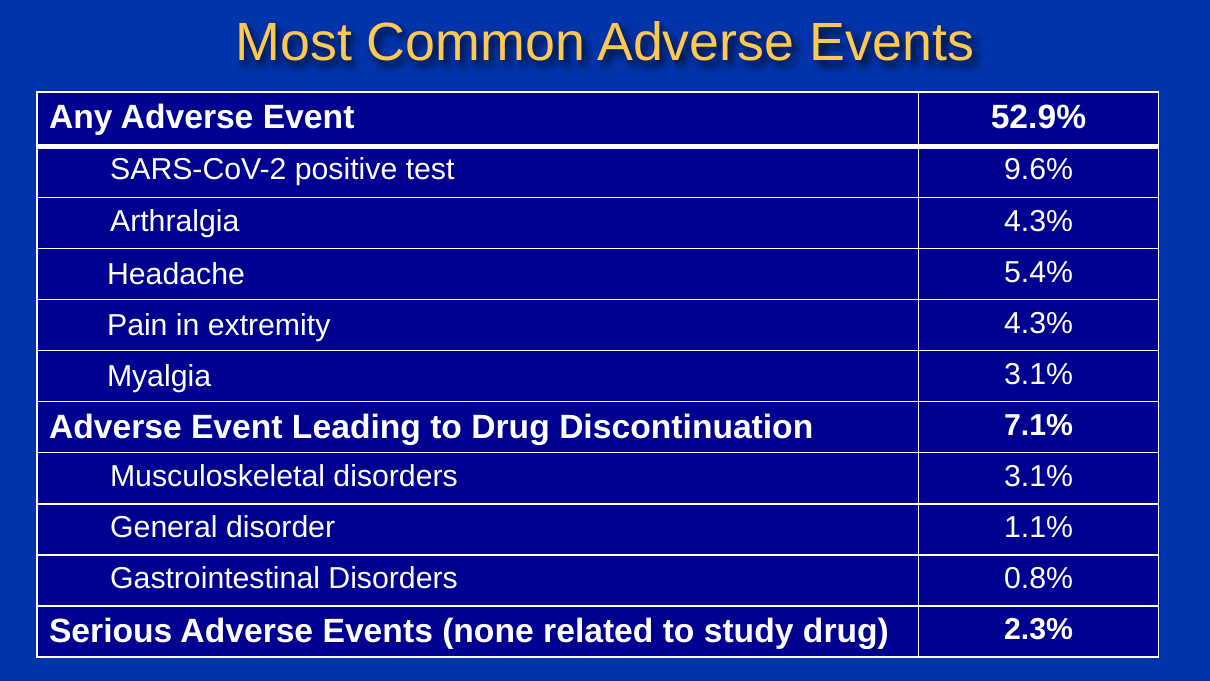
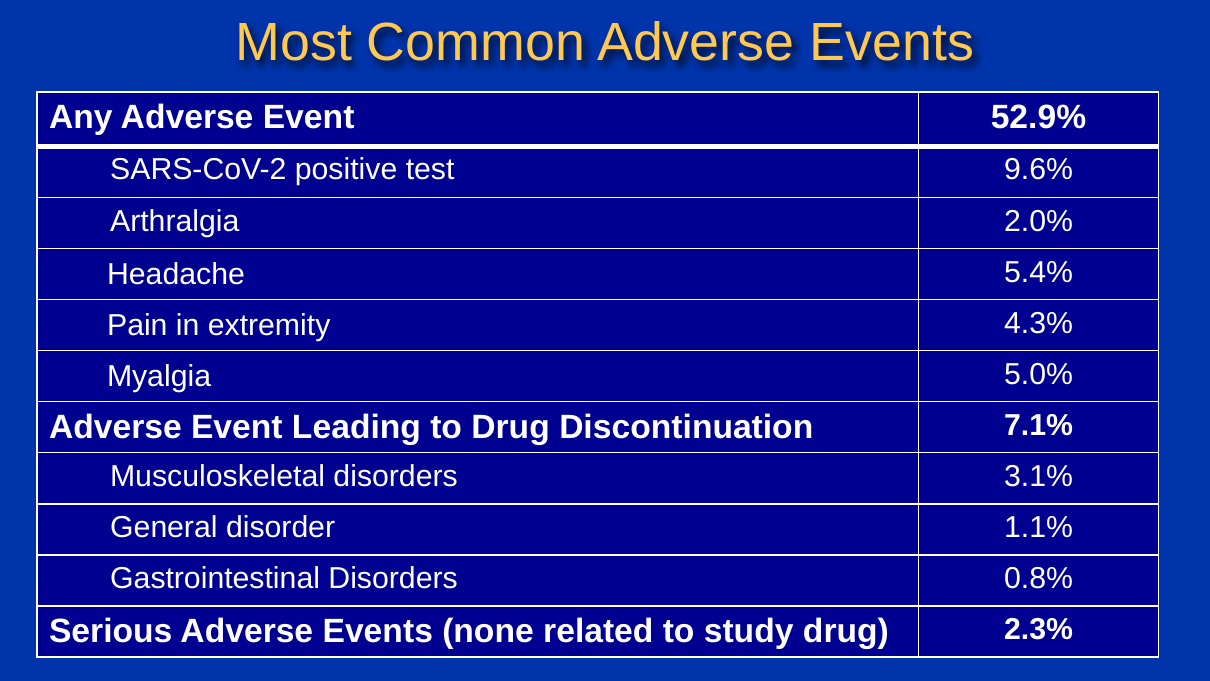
Arthralgia 4.3%: 4.3% -> 2.0%
Myalgia 3.1%: 3.1% -> 5.0%
